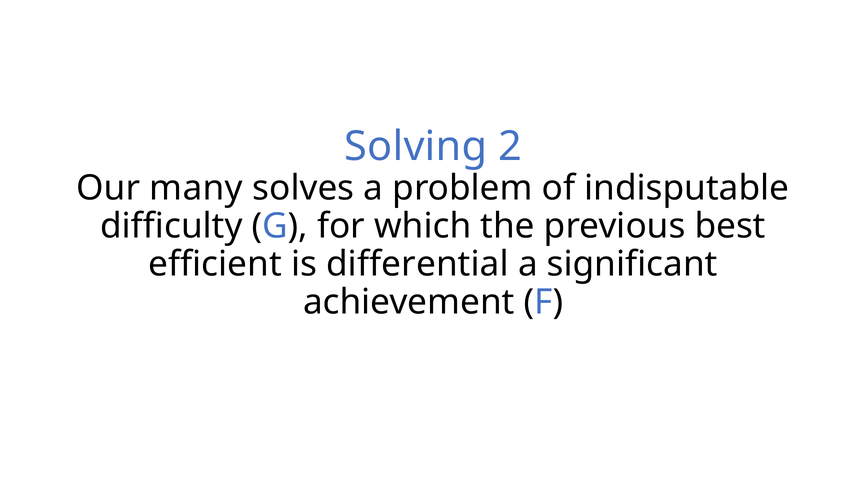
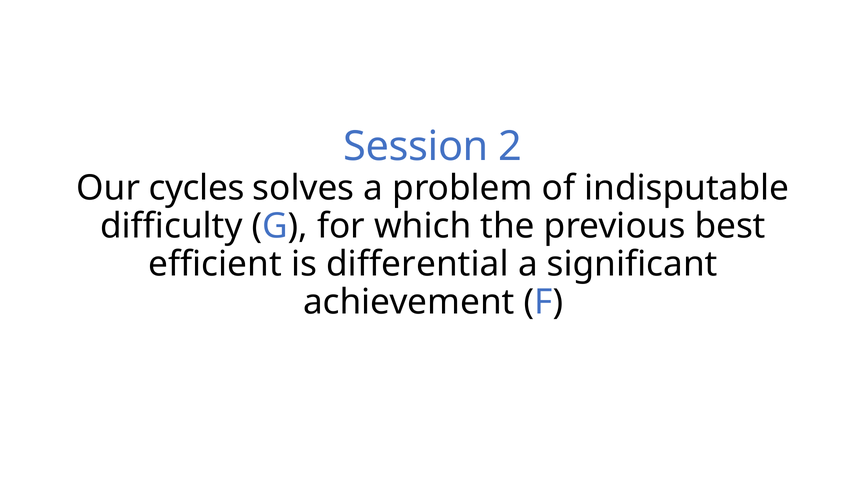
Solving: Solving -> Session
many: many -> cycles
